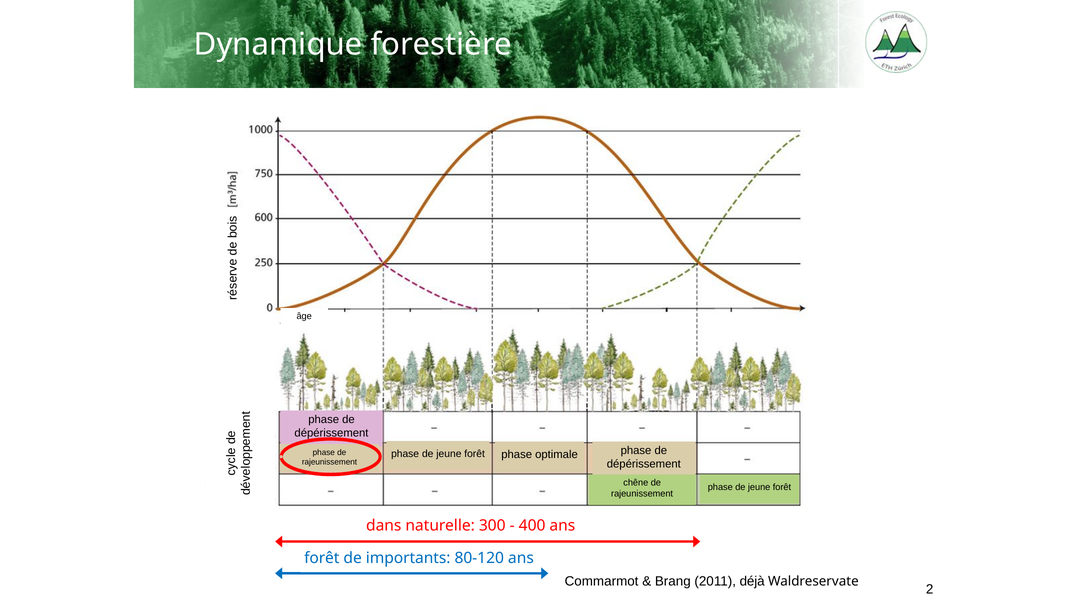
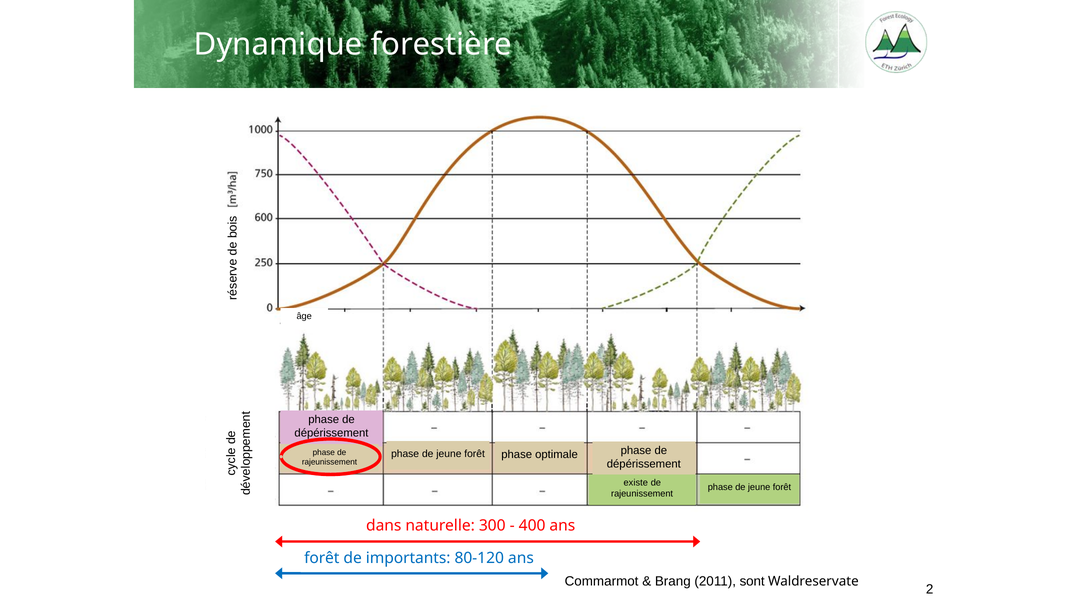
chêne: chêne -> existe
déjà: déjà -> sont
